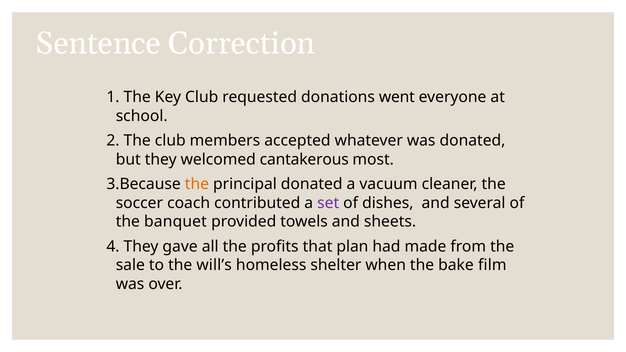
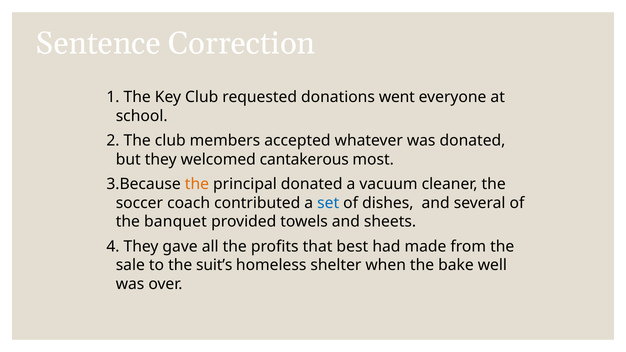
set colour: purple -> blue
plan: plan -> best
will’s: will’s -> suit’s
film: film -> well
